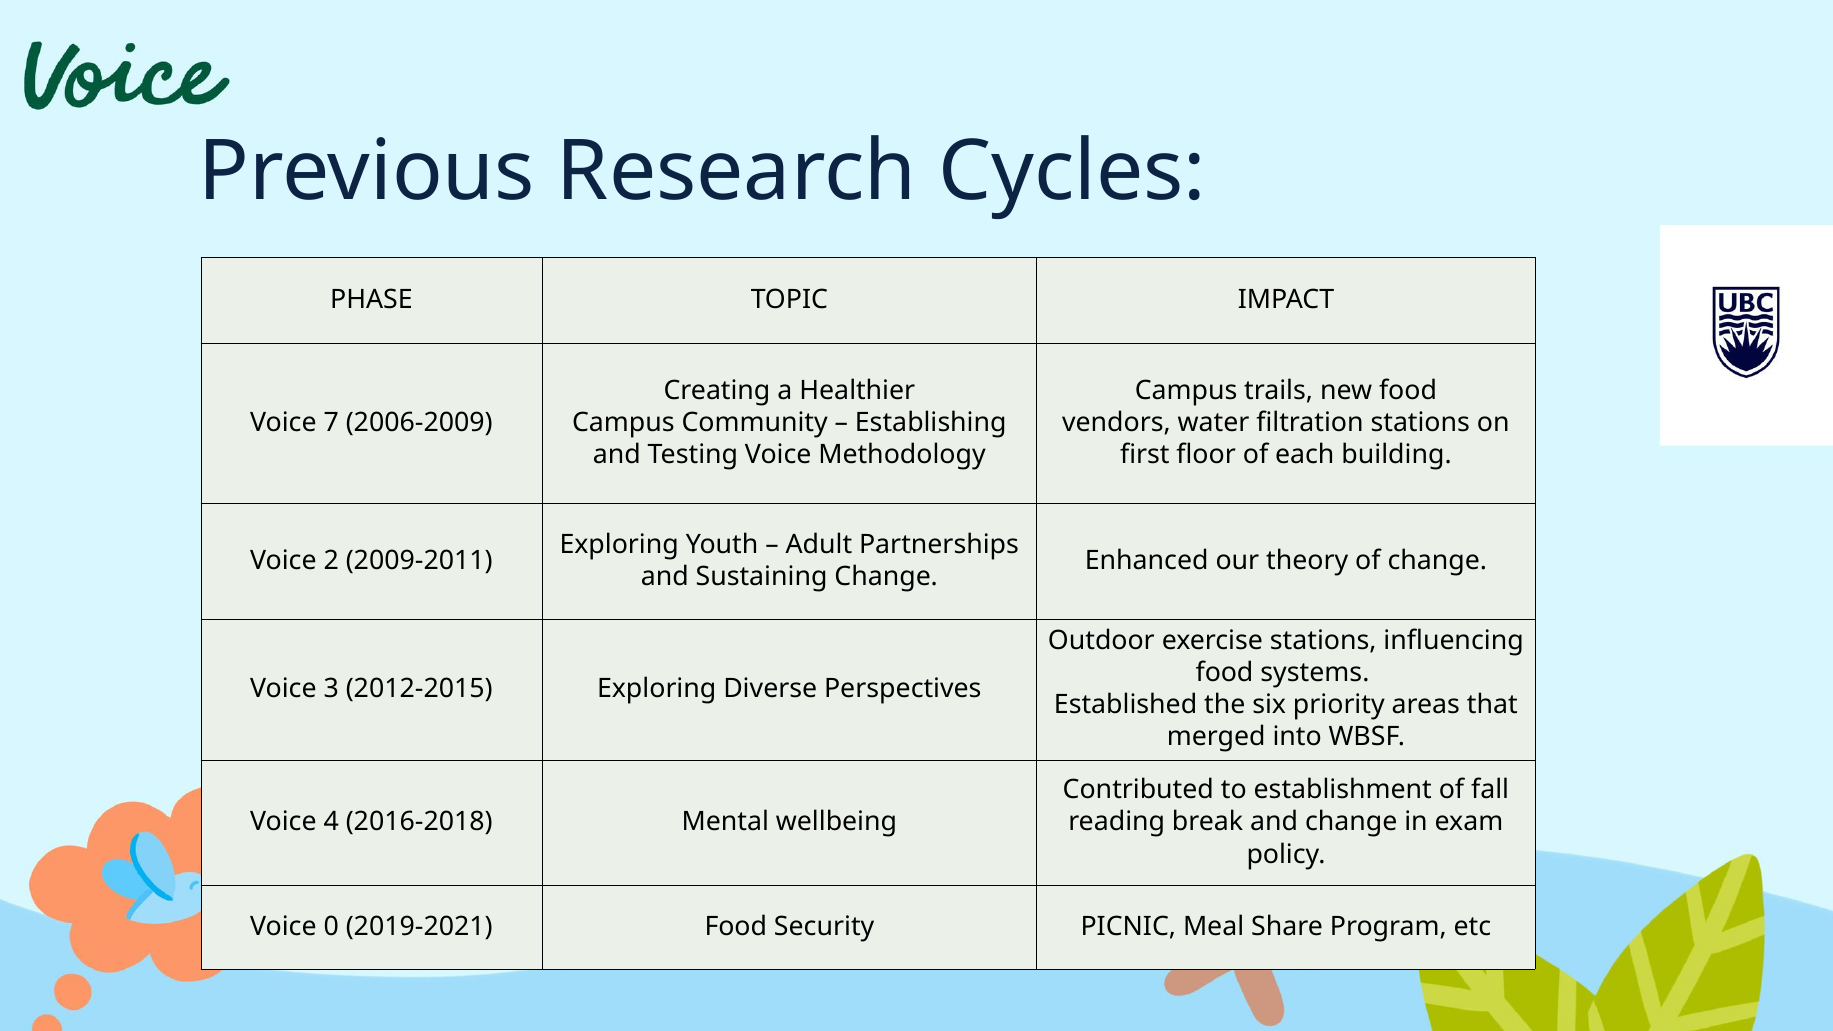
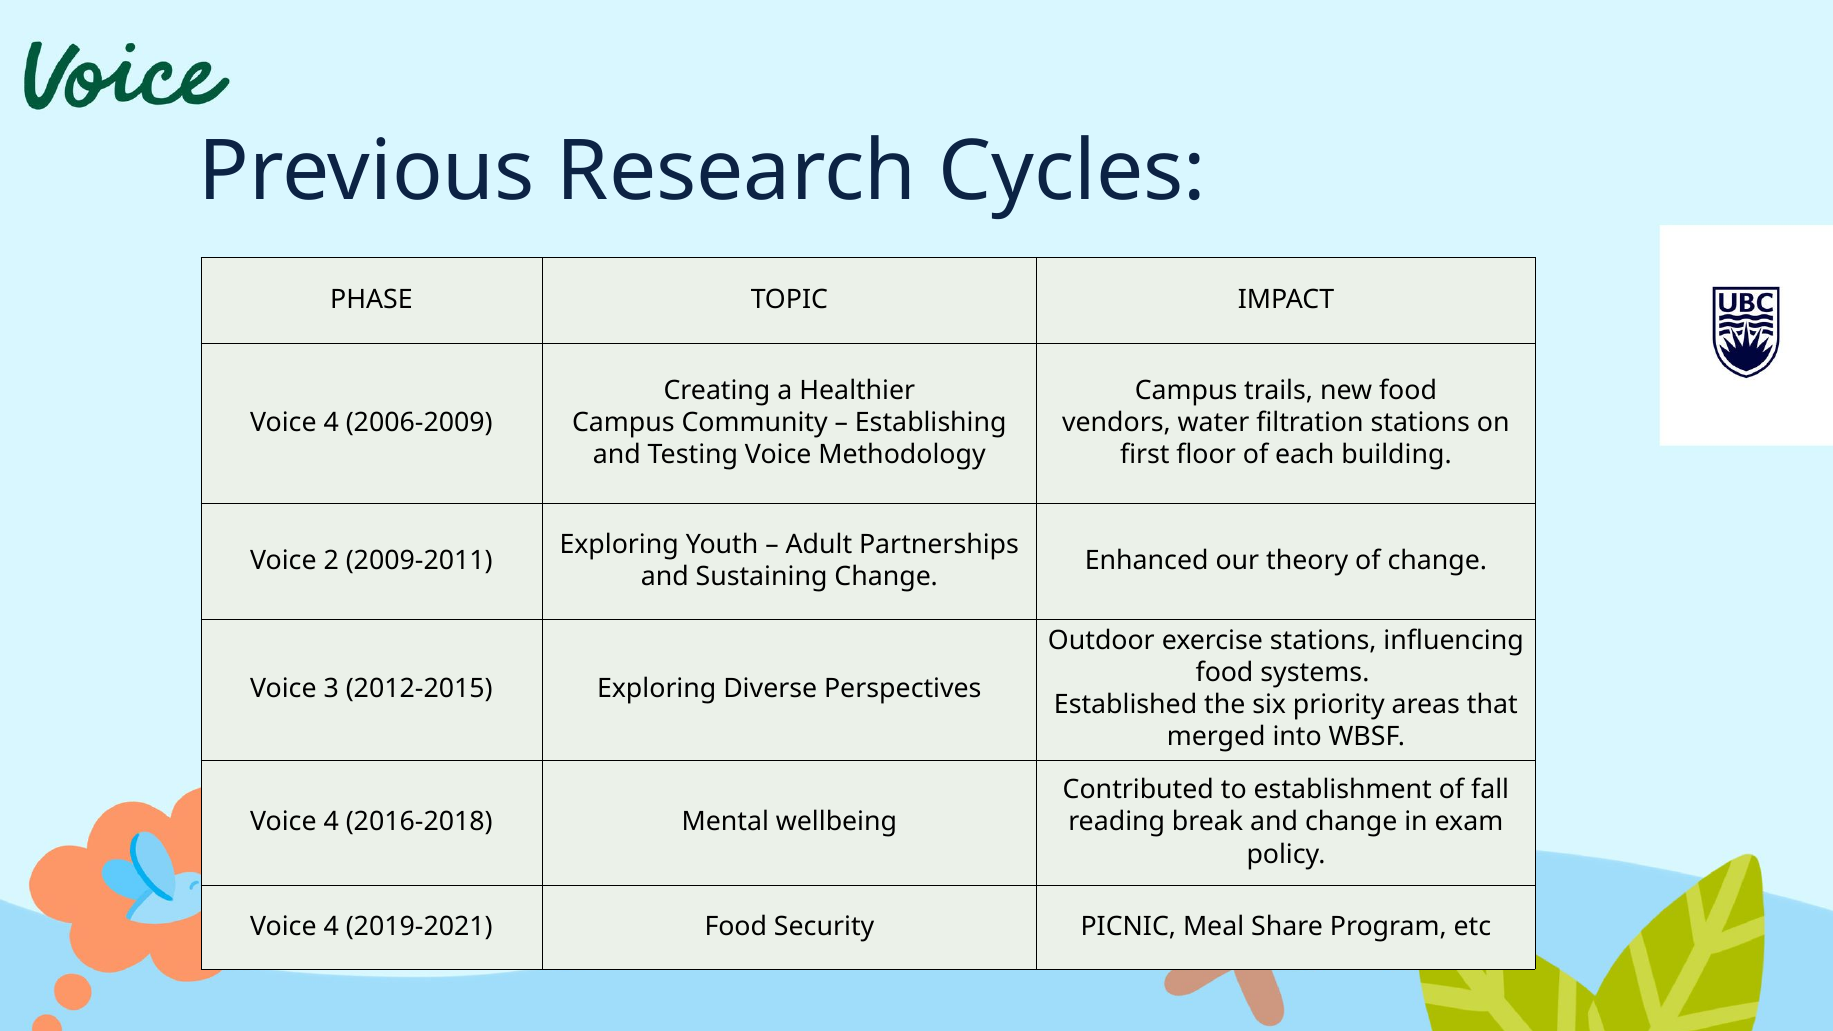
7 at (331, 423): 7 -> 4
0 at (331, 927): 0 -> 4
